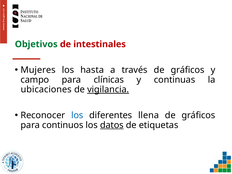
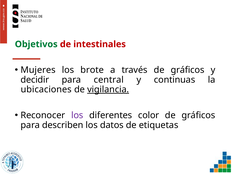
hasta: hasta -> brote
campo: campo -> decidir
clínicas: clínicas -> central
los at (77, 115) colour: blue -> purple
llena: llena -> color
continuos: continuos -> describen
datos underline: present -> none
